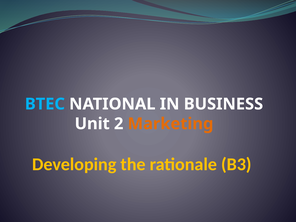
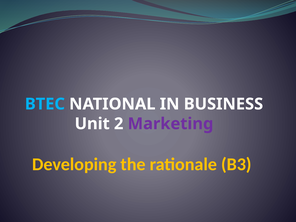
Marketing colour: orange -> purple
